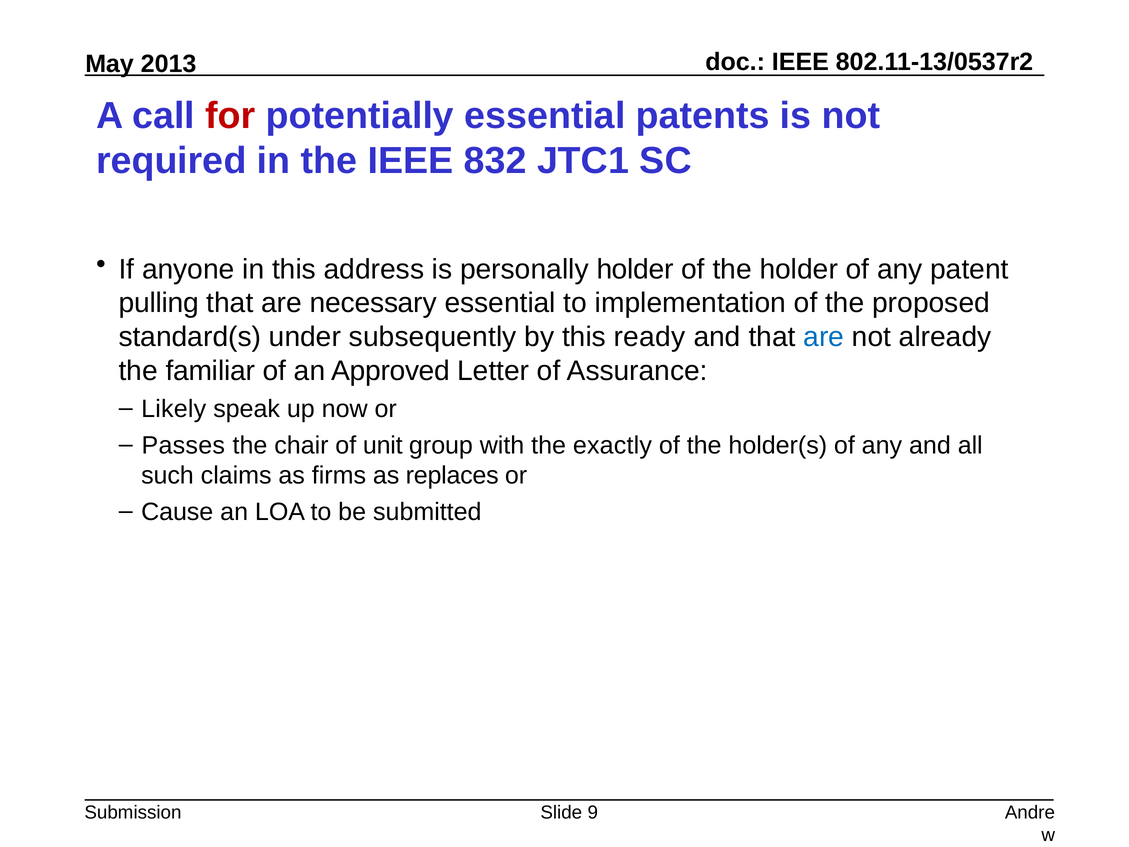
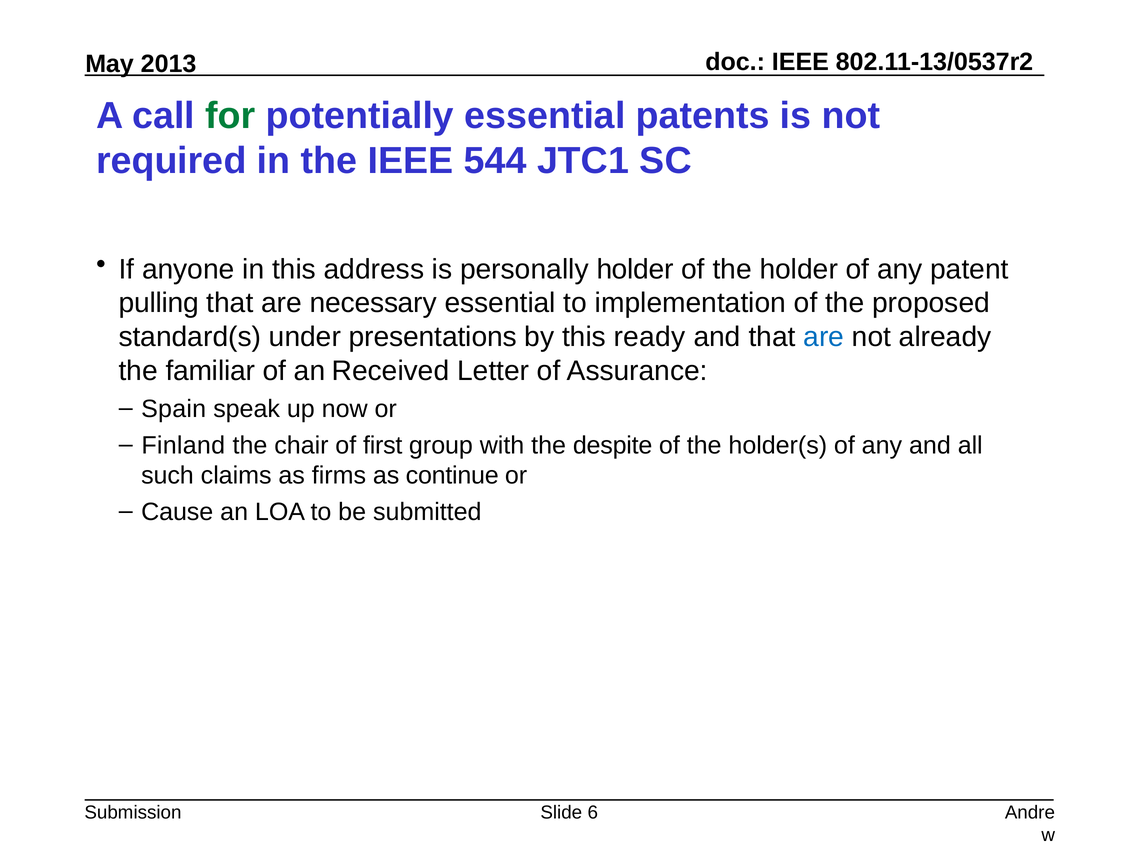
for colour: red -> green
832: 832 -> 544
subsequently: subsequently -> presentations
Approved: Approved -> Received
Likely: Likely -> Spain
Passes: Passes -> Finland
unit: unit -> first
exactly: exactly -> despite
replaces: replaces -> continue
9: 9 -> 6
